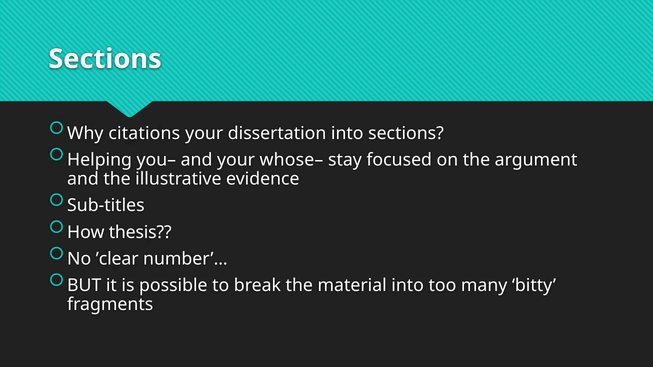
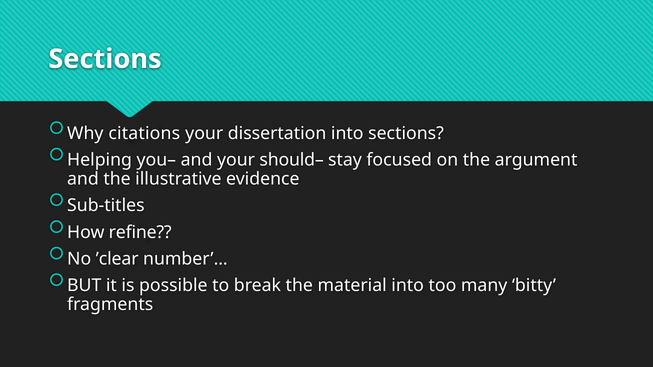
whose–: whose– -> should–
thesis: thesis -> refine
